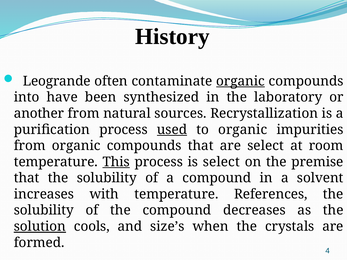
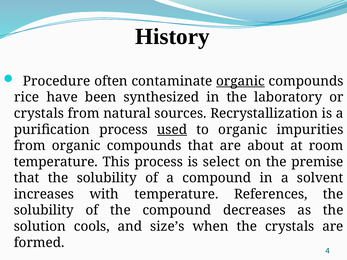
Leogrande: Leogrande -> Procedure
into: into -> rice
another at (39, 114): another -> crystals
are select: select -> about
This underline: present -> none
solution underline: present -> none
